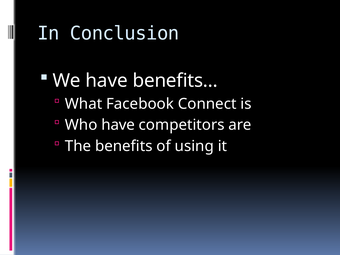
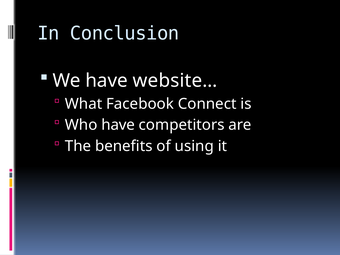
benefits…: benefits… -> website…
